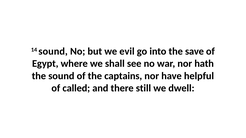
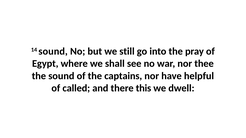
evil: evil -> still
save: save -> pray
hath: hath -> thee
still: still -> this
